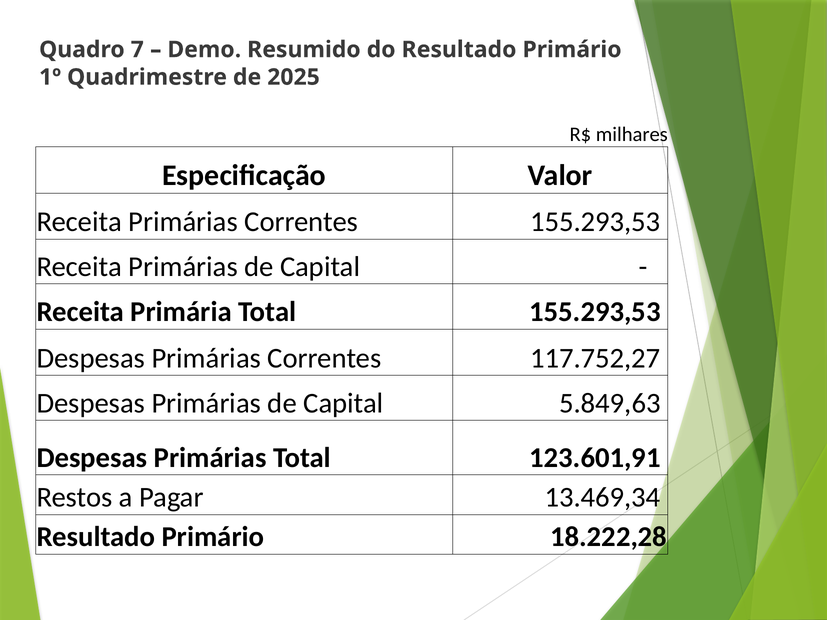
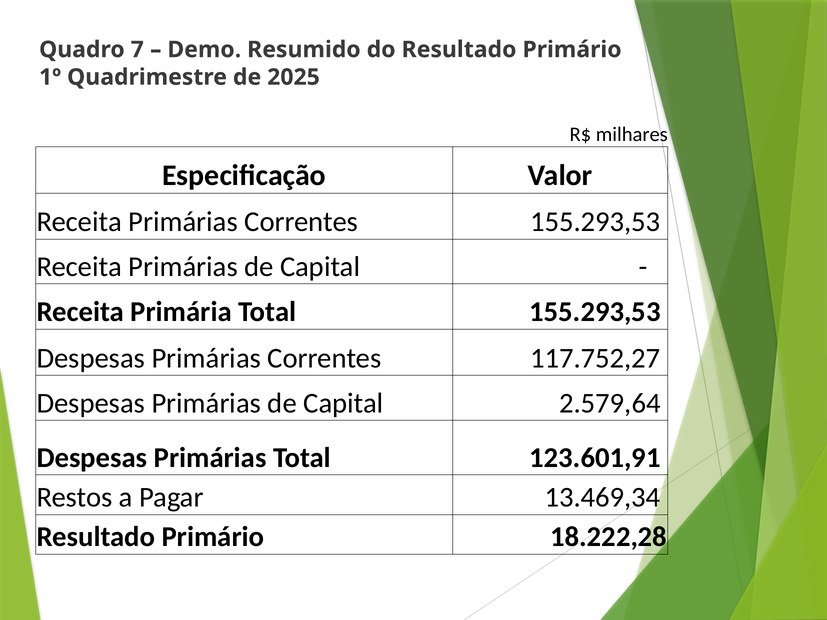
5.849,63: 5.849,63 -> 2.579,64
